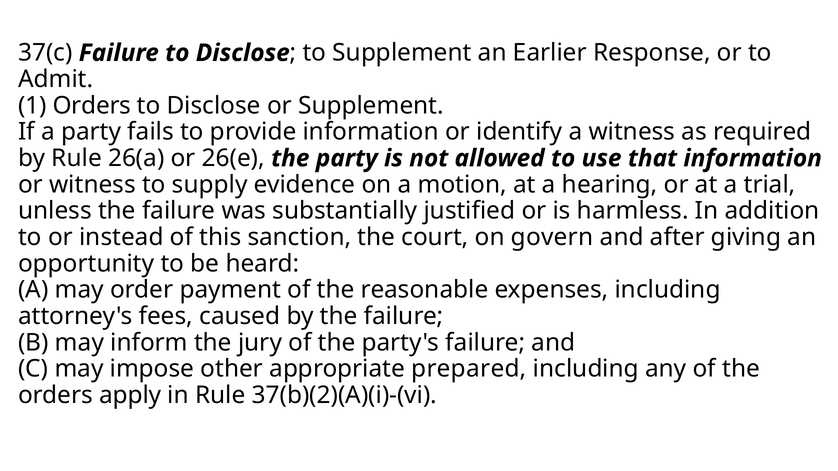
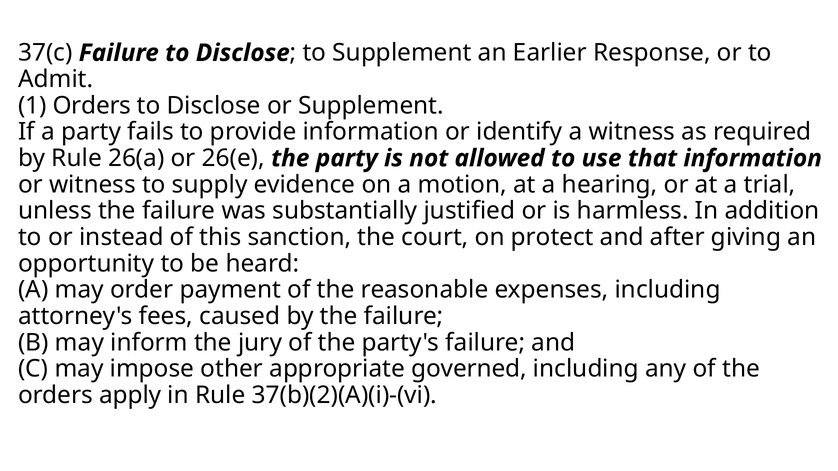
govern: govern -> protect
prepared: prepared -> governed
